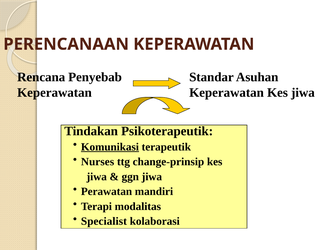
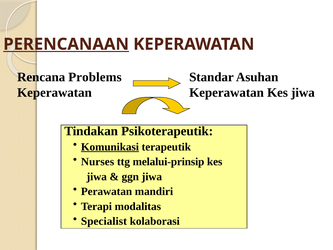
PERENCANAAN underline: none -> present
Penyebab: Penyebab -> Problems
change-prinsip: change-prinsip -> melalui-prinsip
